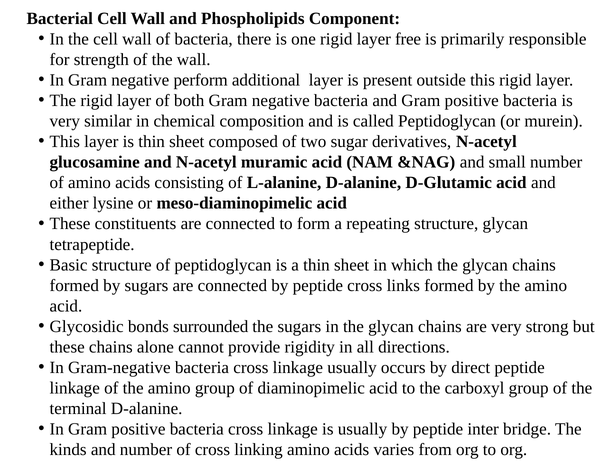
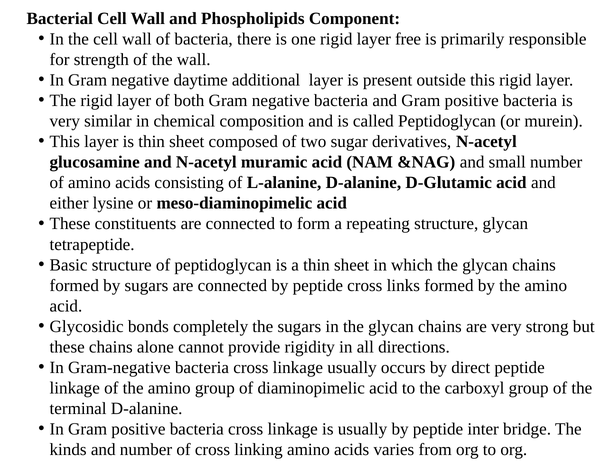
perform: perform -> daytime
surrounded: surrounded -> completely
